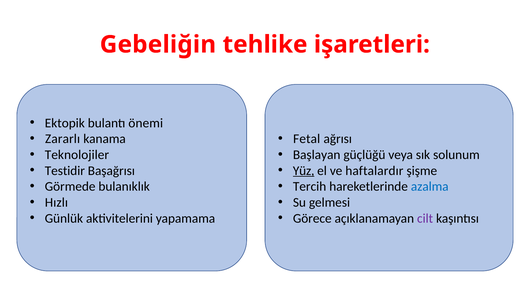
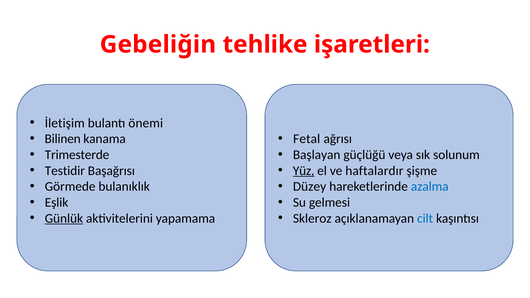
Ektopik: Ektopik -> İletişim
Zararlı: Zararlı -> Bilinen
Teknolojiler: Teknolojiler -> Trimesterde
Tercih: Tercih -> Düzey
Hızlı: Hızlı -> Eşlik
Günlük underline: none -> present
Görece: Görece -> Skleroz
cilt colour: purple -> blue
